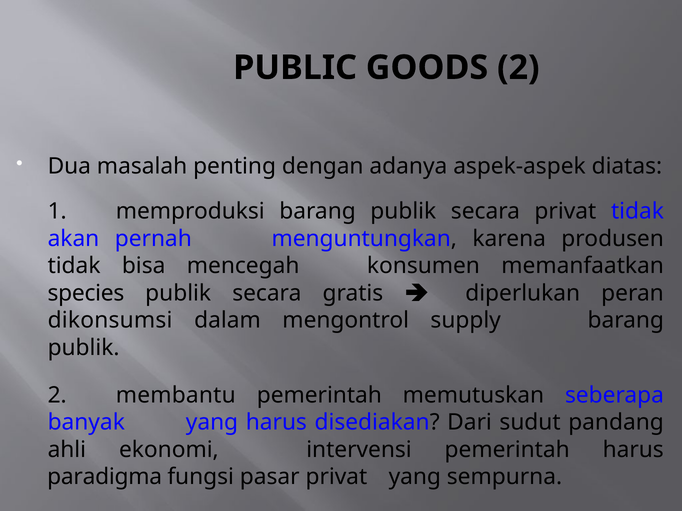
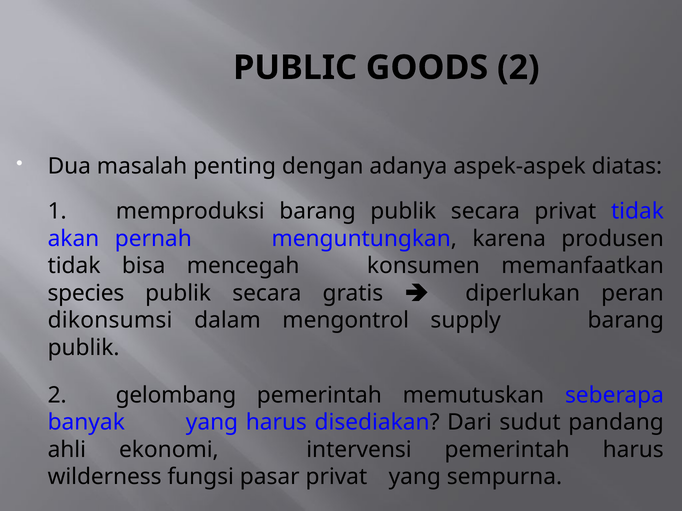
membantu: membantu -> gelombang
paradigma: paradigma -> wilderness
